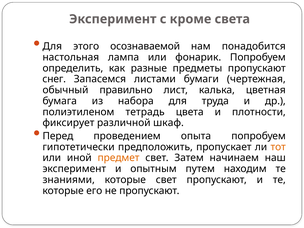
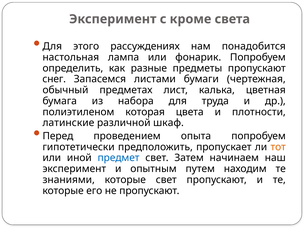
осознаваемой: осознаваемой -> рассуждениях
правильно: правильно -> предметах
тетрадь: тетрадь -> которая
фиксирует: фиксирует -> латинские
предмет colour: orange -> blue
